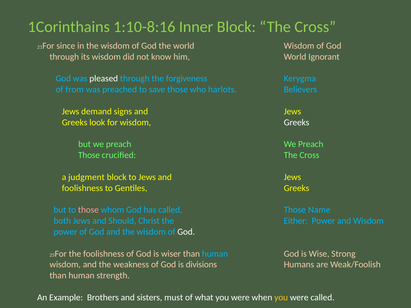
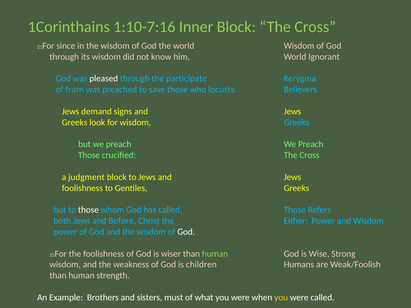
1:10-8:16: 1:10-8:16 -> 1:10-7:16
forgiveness: forgiveness -> participate
harlots: harlots -> locusts
Greeks at (297, 122) colour: white -> light blue
those at (88, 210) colour: pink -> white
Name: Name -> Refers
Should: Should -> Before
human at (215, 254) colour: light blue -> light green
divisions: divisions -> children
